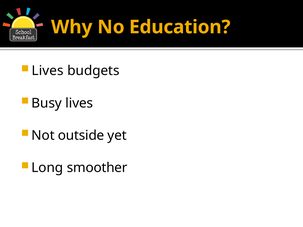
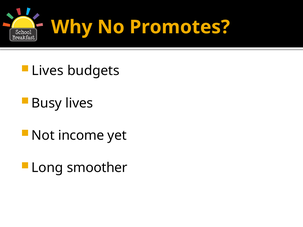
Education: Education -> Promotes
outside: outside -> income
